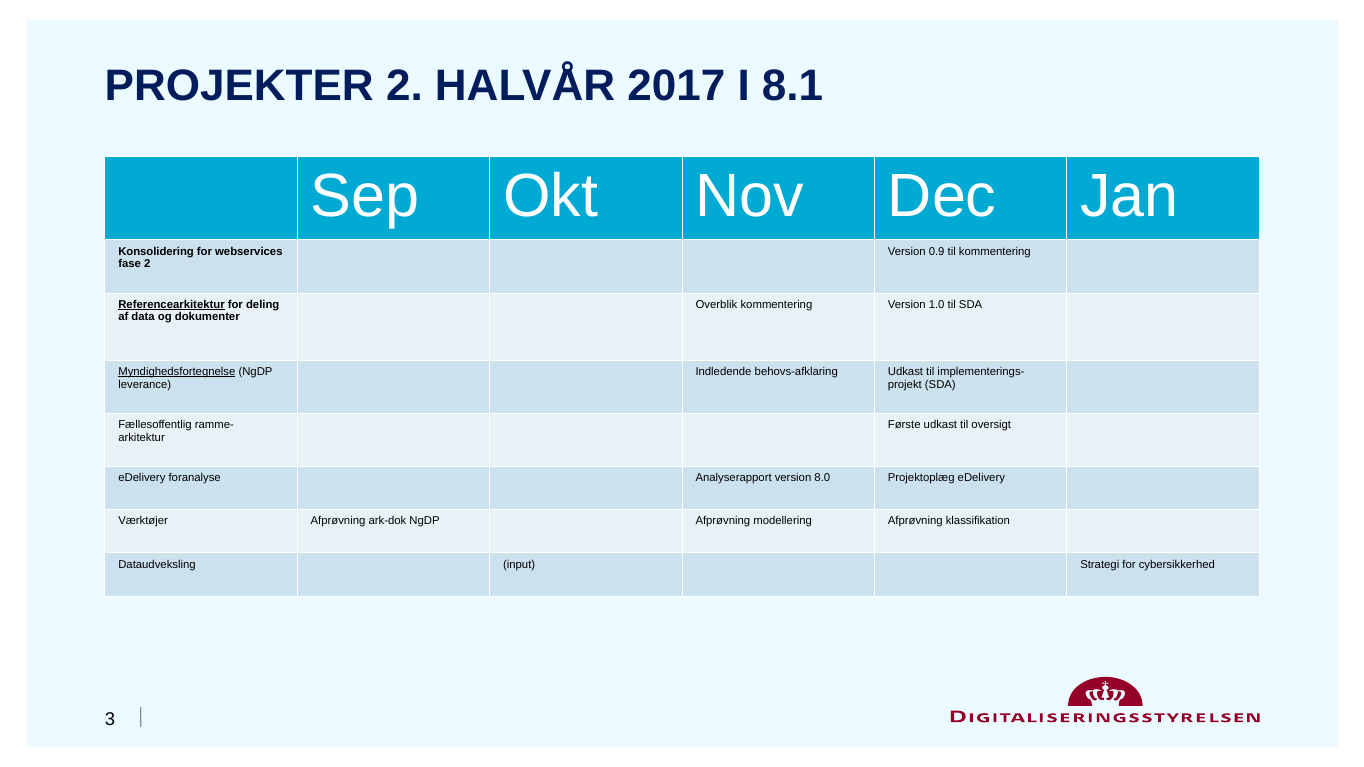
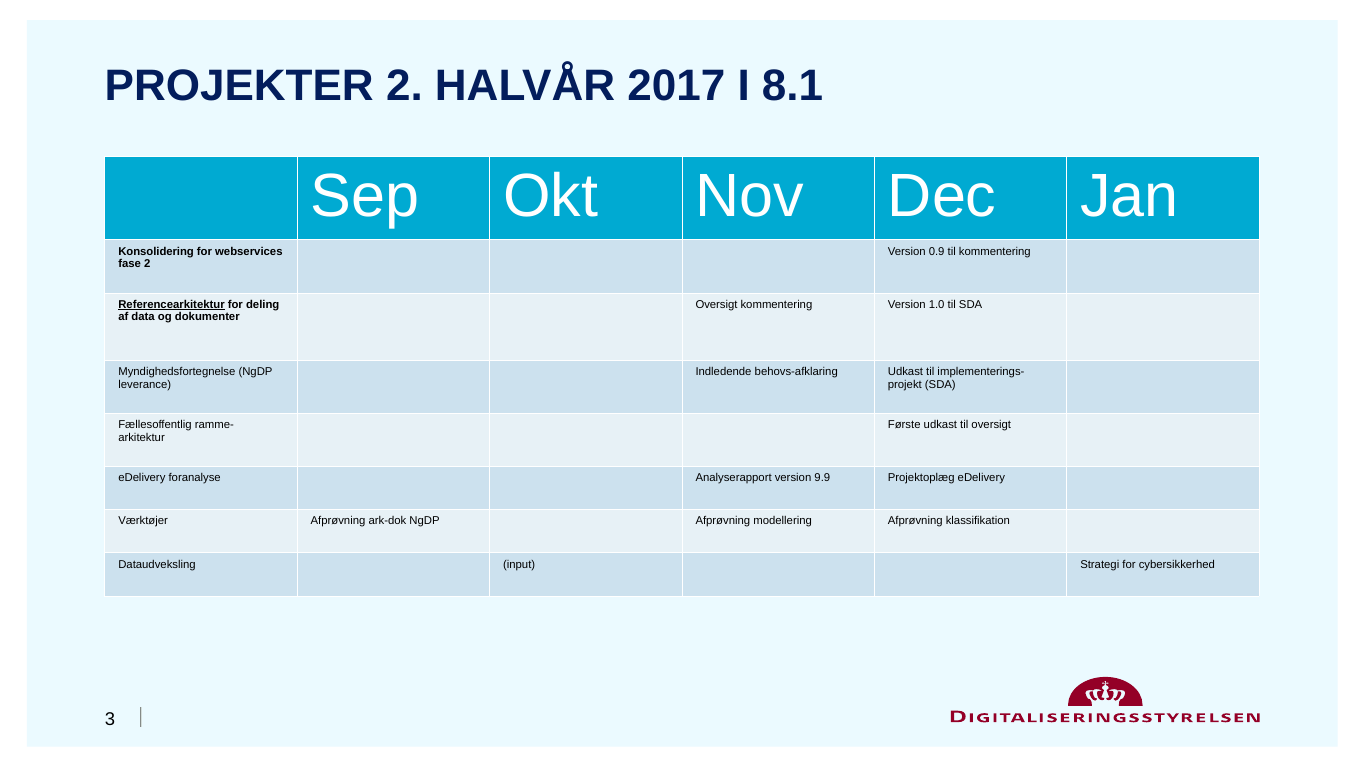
Overblik at (716, 305): Overblik -> Oversigt
Myndighedsfortegnelse underline: present -> none
8.0: 8.0 -> 9.9
